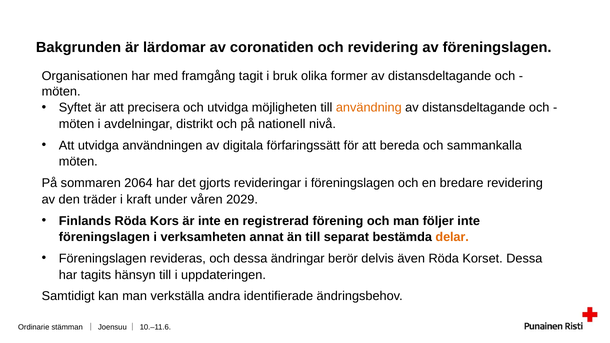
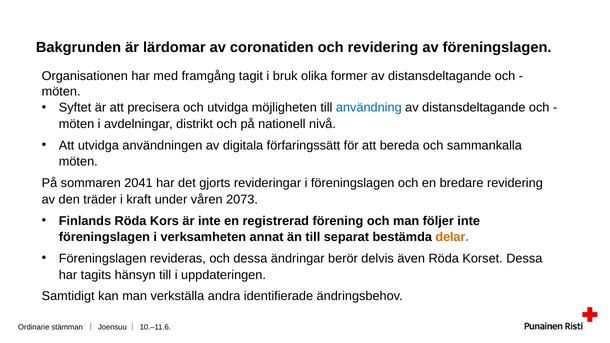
användning colour: orange -> blue
2064: 2064 -> 2041
2029: 2029 -> 2073
